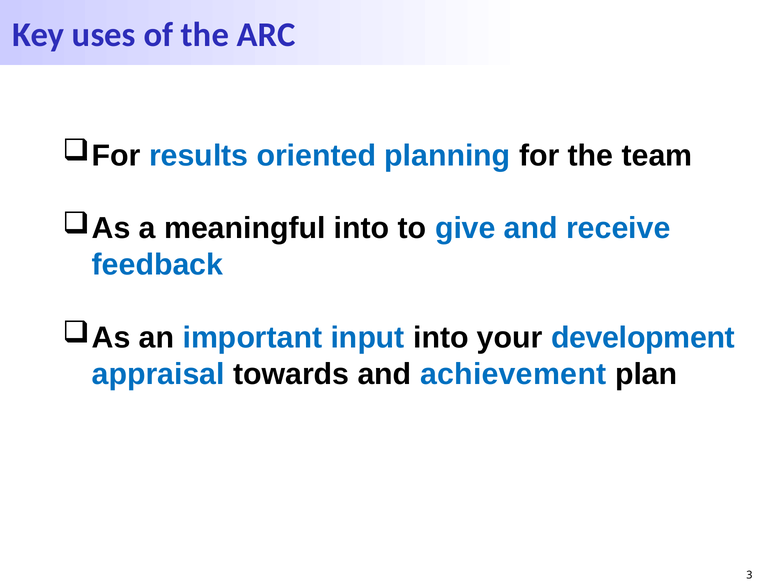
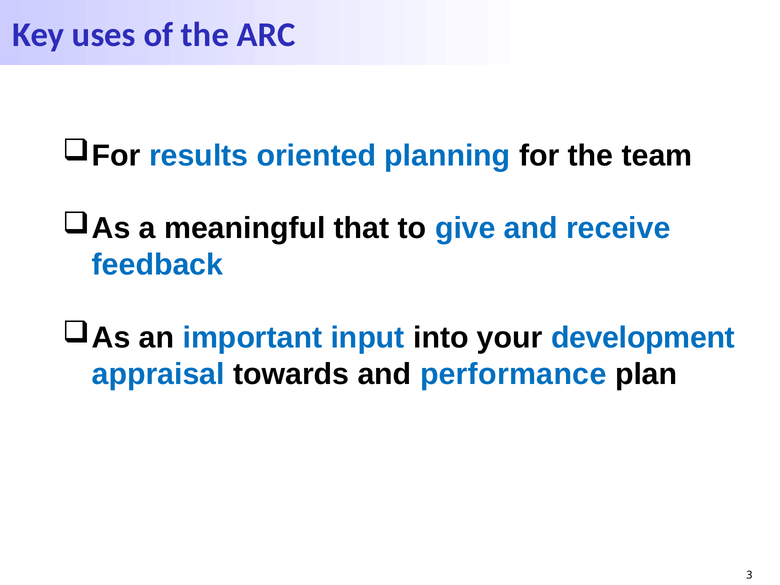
meaningful into: into -> that
achievement: achievement -> performance
